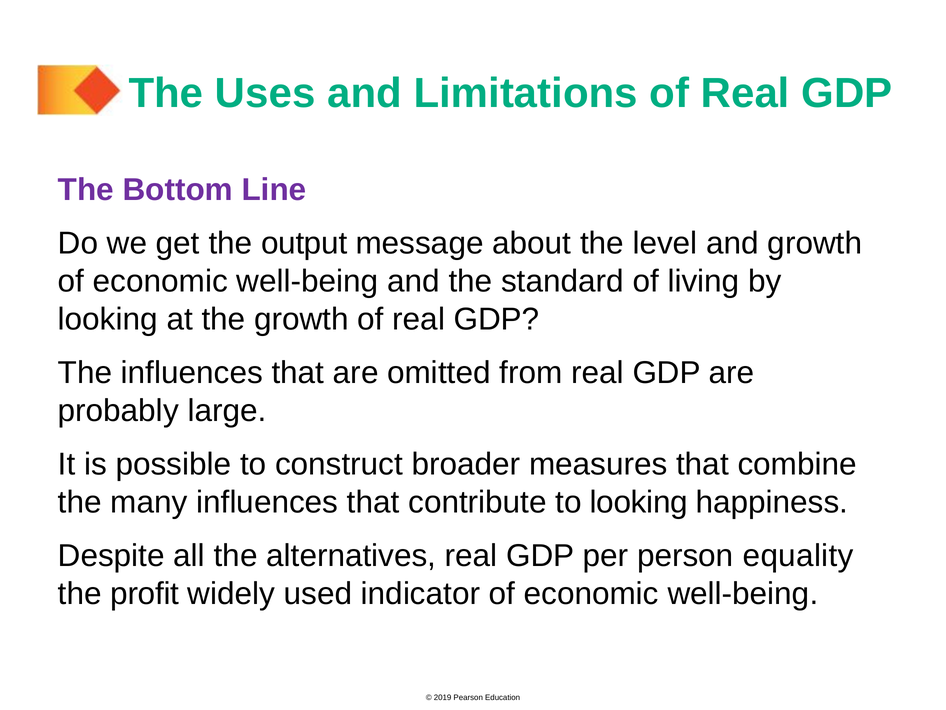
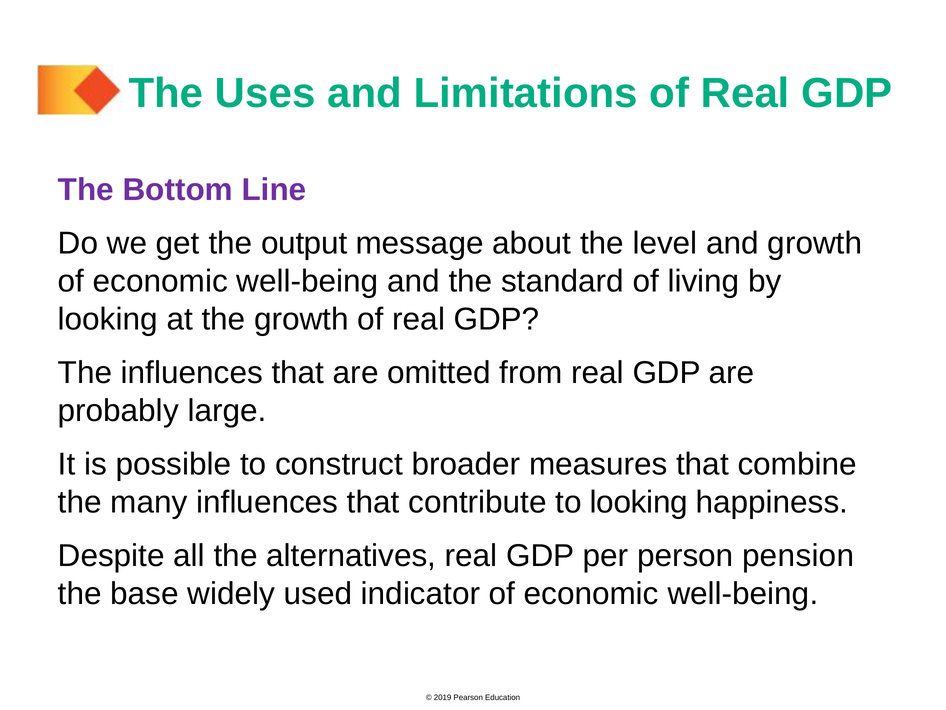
equality: equality -> pension
profit: profit -> base
